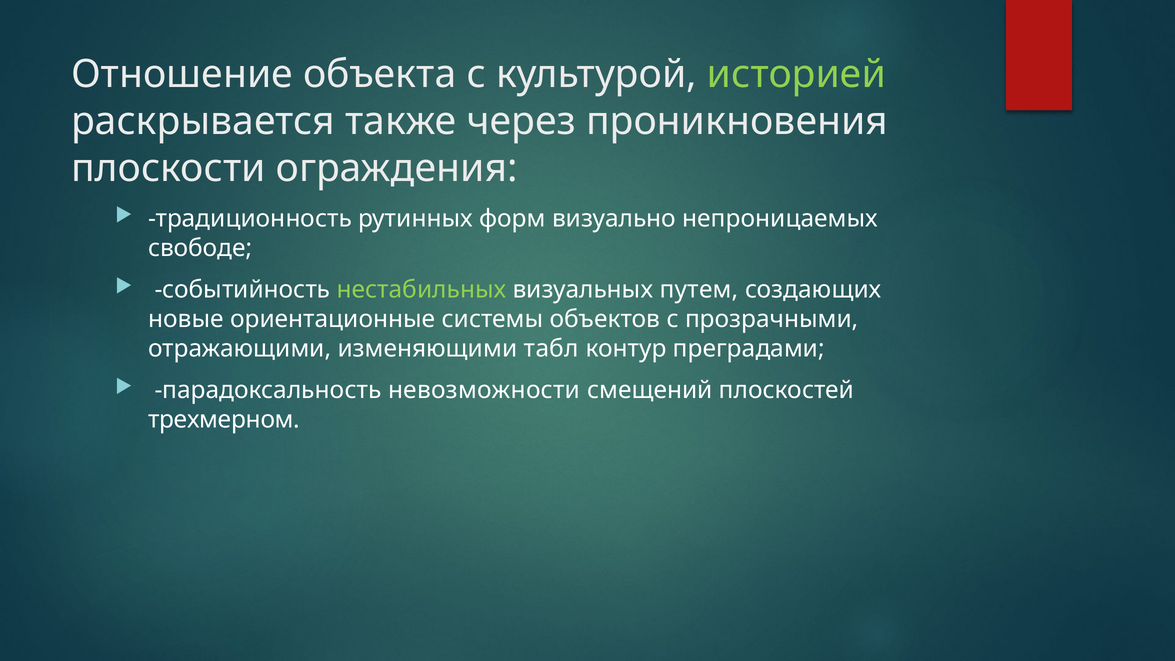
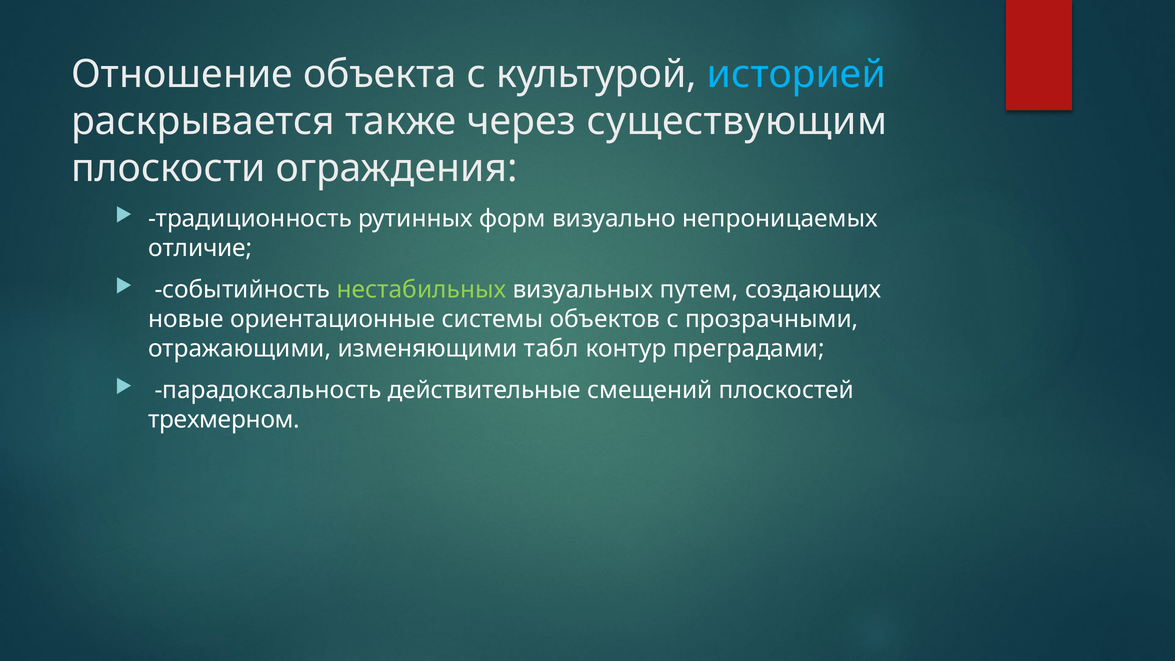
историей colour: light green -> light blue
проникновения: проникновения -> существующим
свободе: свободе -> отличие
невозможности: невозможности -> действительные
